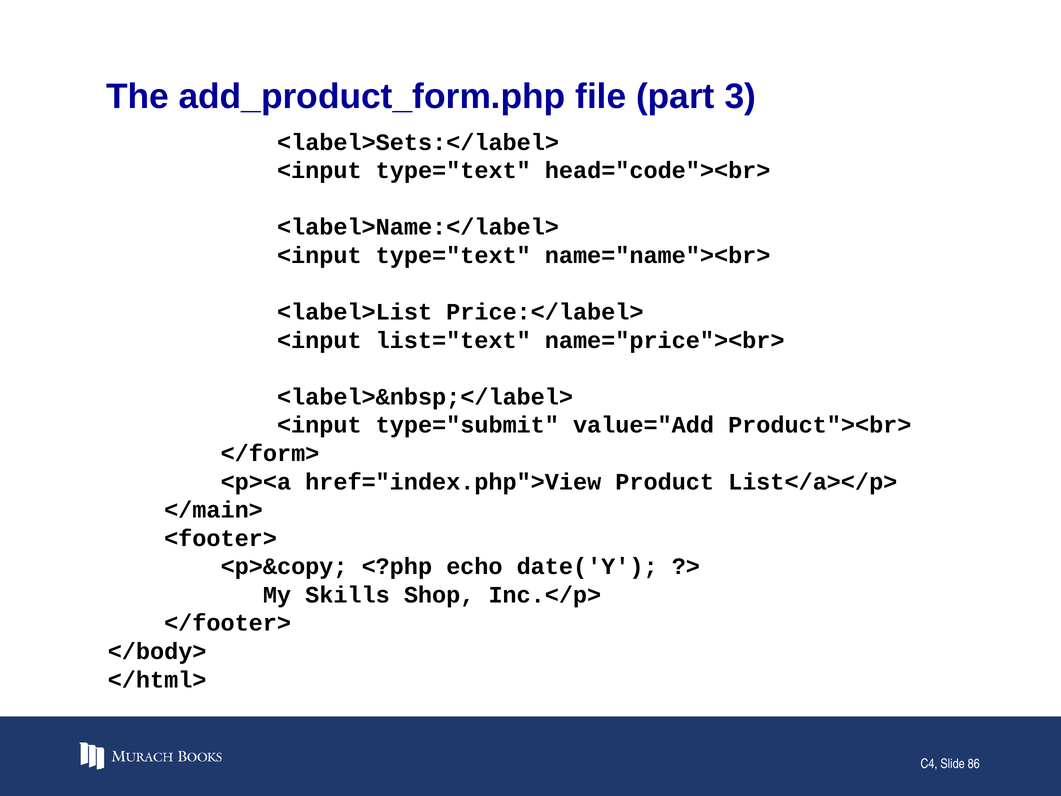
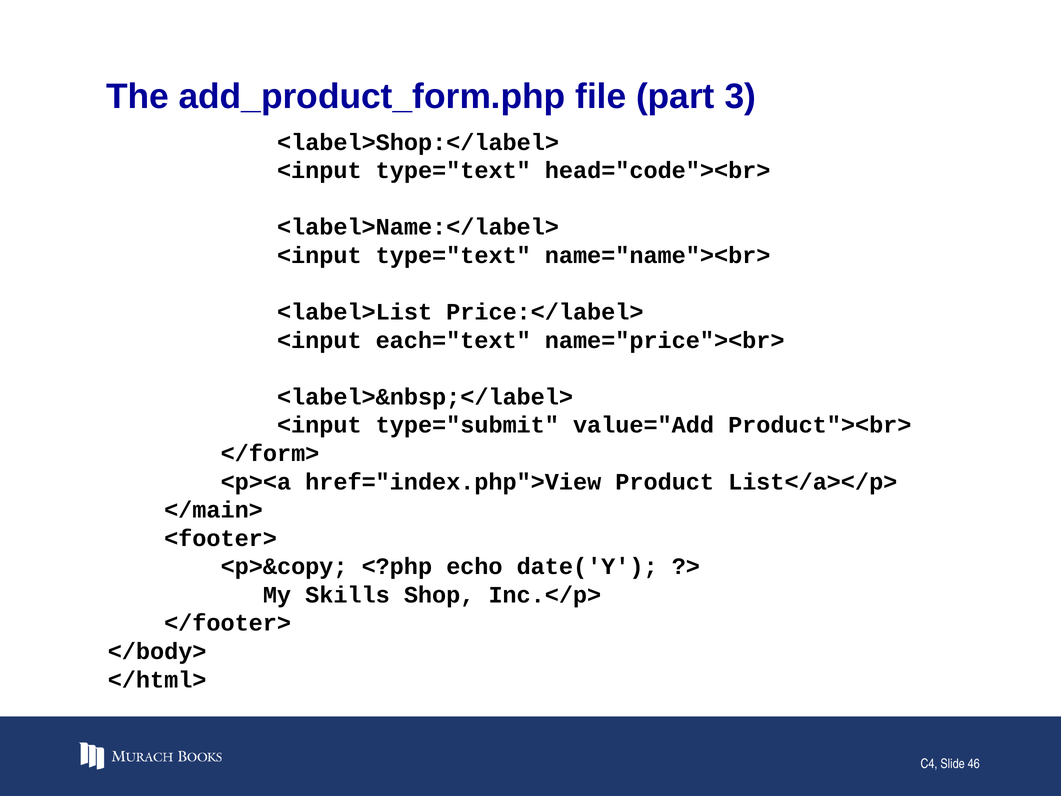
<label>Sets:</label>: <label>Sets:</label> -> <label>Shop:</label>
list="text: list="text -> each="text
86: 86 -> 46
